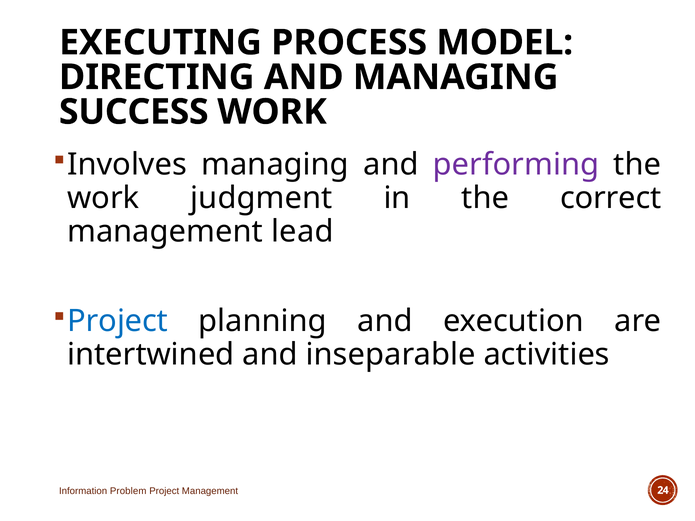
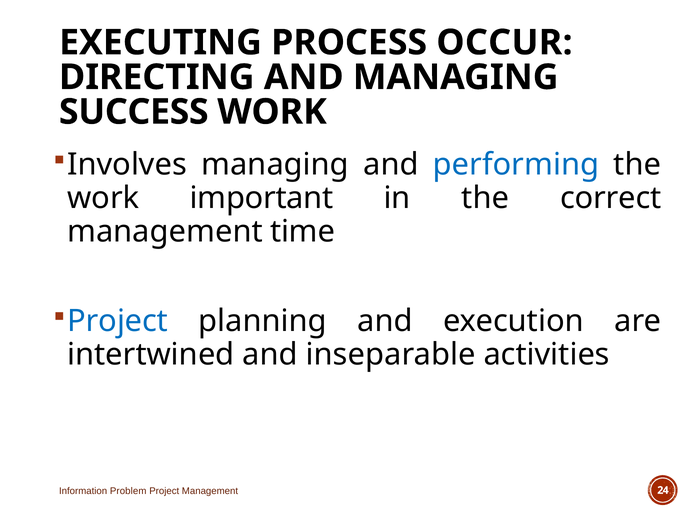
MODEL: MODEL -> OCCUR
performing colour: purple -> blue
judgment: judgment -> important
lead: lead -> time
